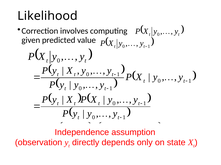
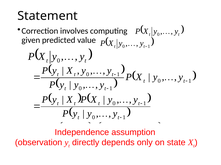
Likelihood: Likelihood -> Statement
